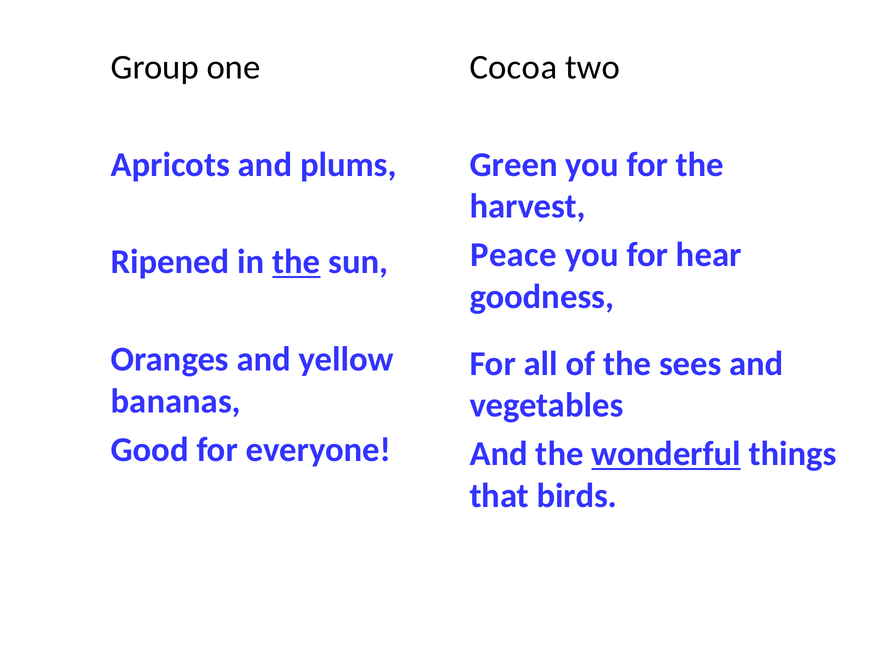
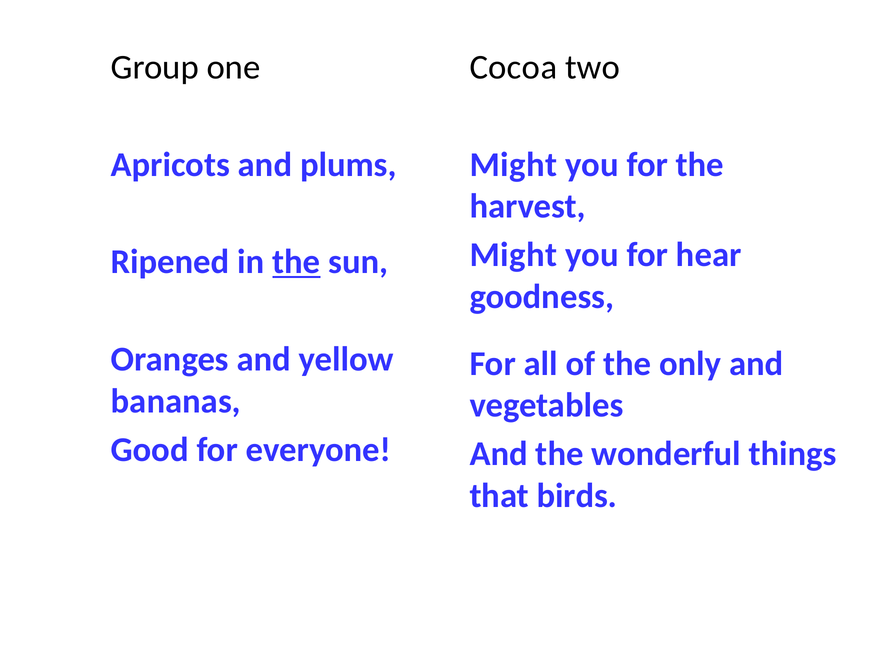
Green at (514, 165): Green -> Might
Peace at (513, 255): Peace -> Might
sees: sees -> only
wonderful underline: present -> none
